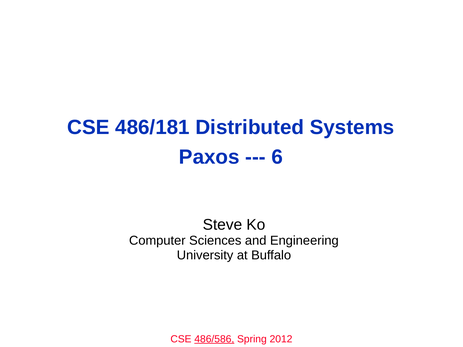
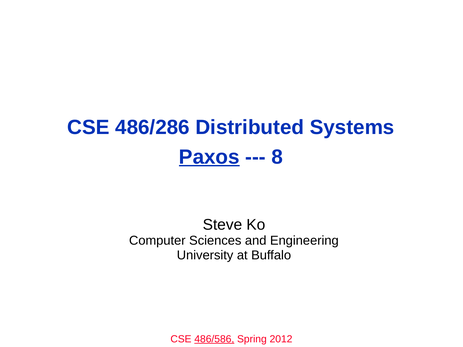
486/181: 486/181 -> 486/286
Paxos underline: none -> present
6: 6 -> 8
